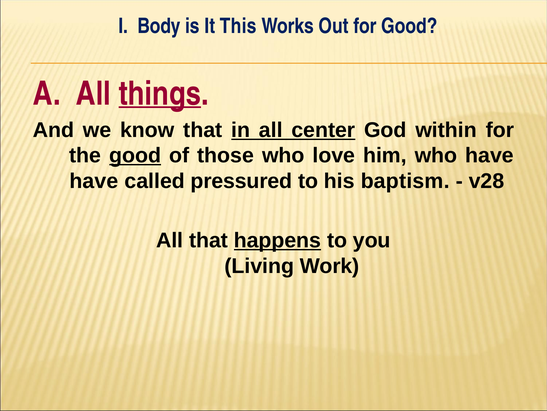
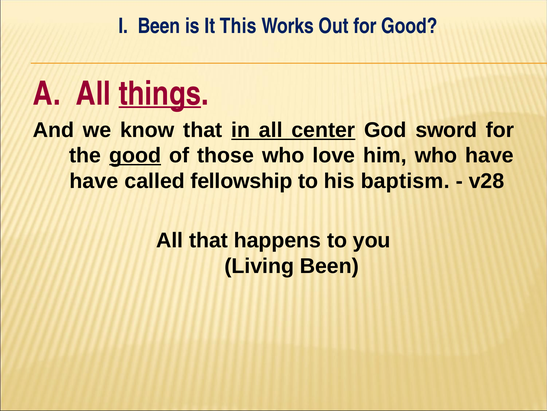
I Body: Body -> Been
within: within -> sword
pressured: pressured -> fellowship
happens underline: present -> none
Living Work: Work -> Been
